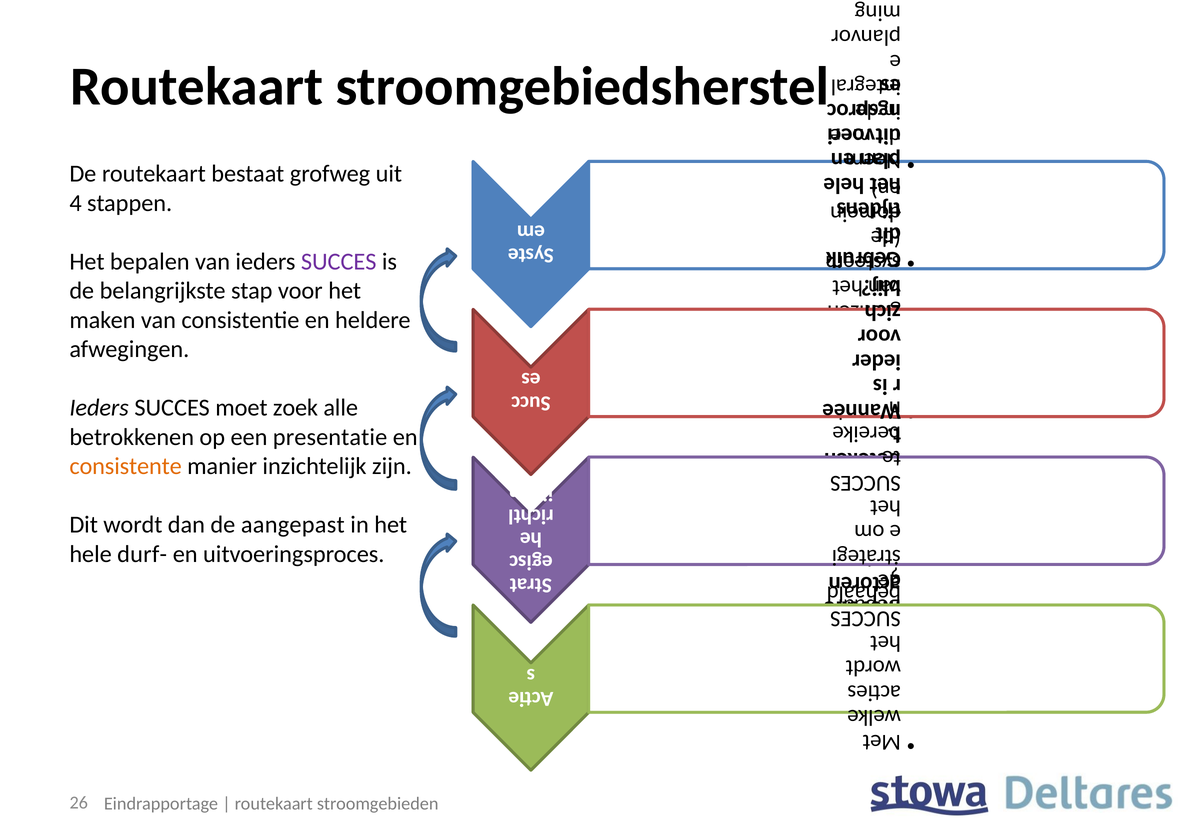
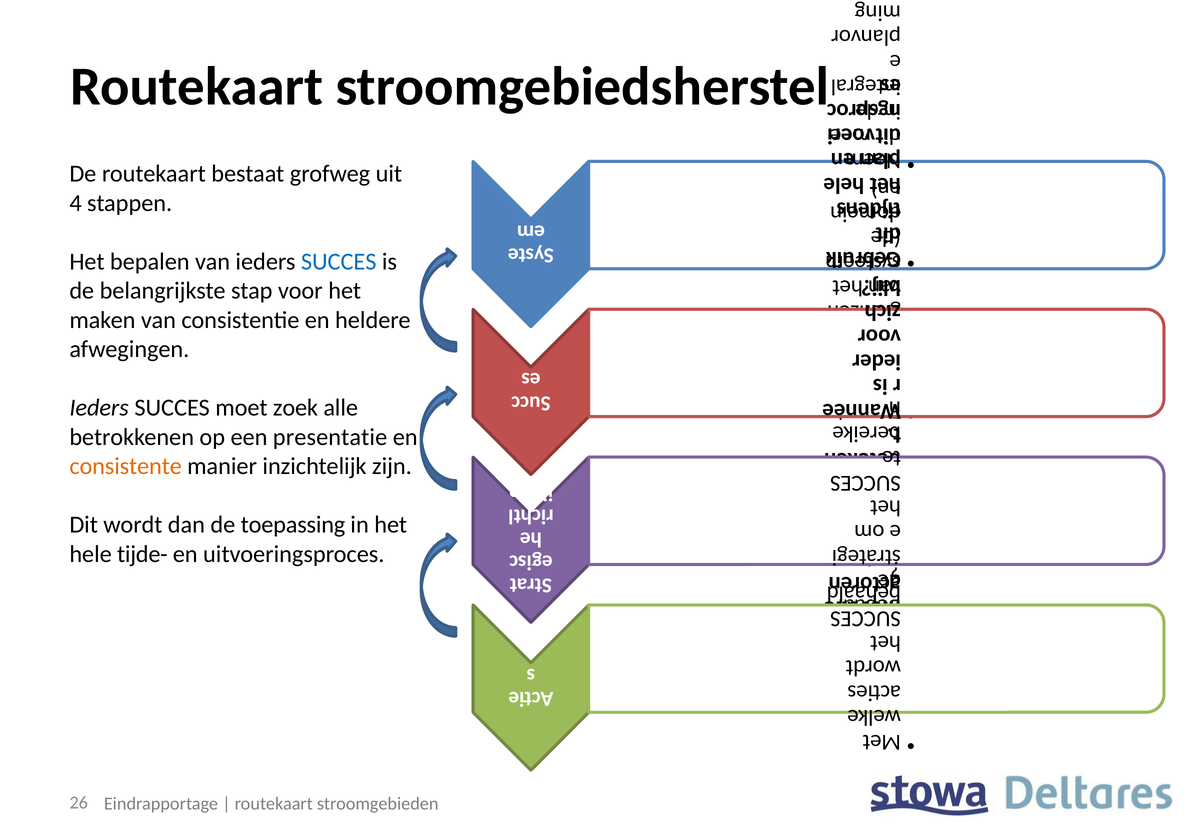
SUCCES at (339, 261) colour: purple -> blue
aangepast: aangepast -> toepassing
durf-: durf- -> tijde-
